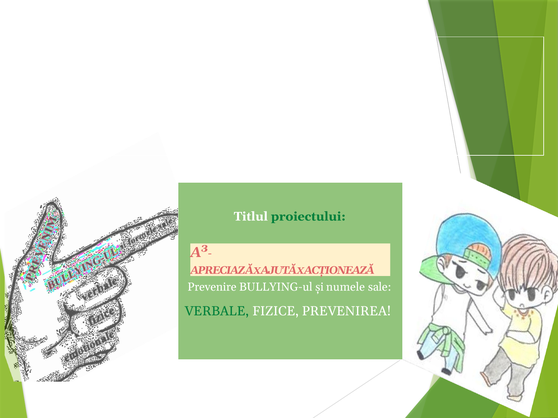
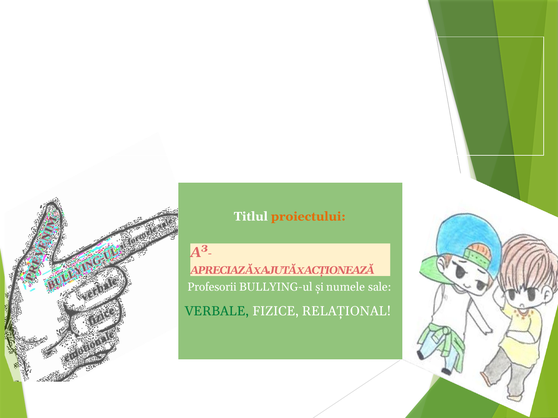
proiectului colour: green -> orange
Prevenire: Prevenire -> Profesorii
PREVENIREA: PREVENIREA -> RELAȚIONAL
